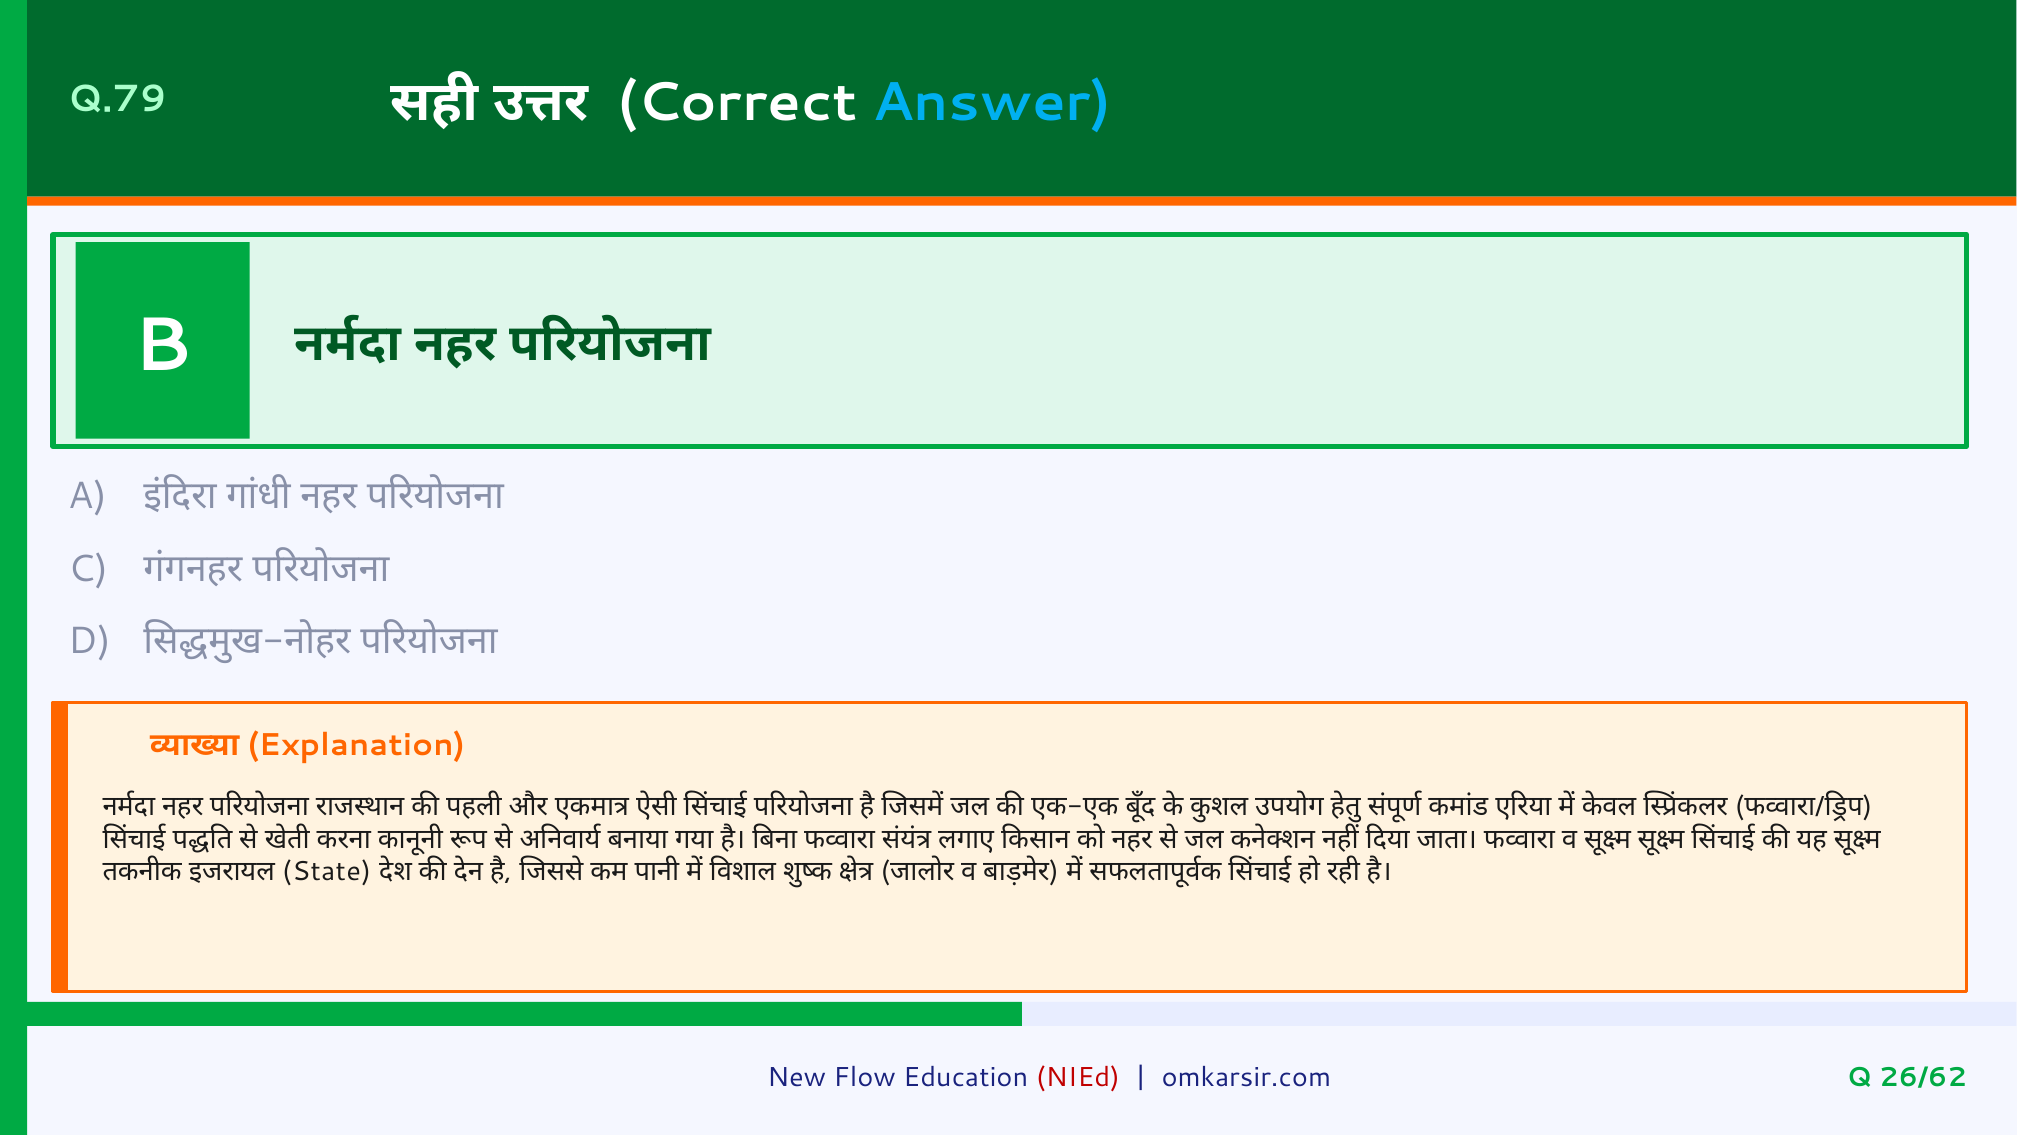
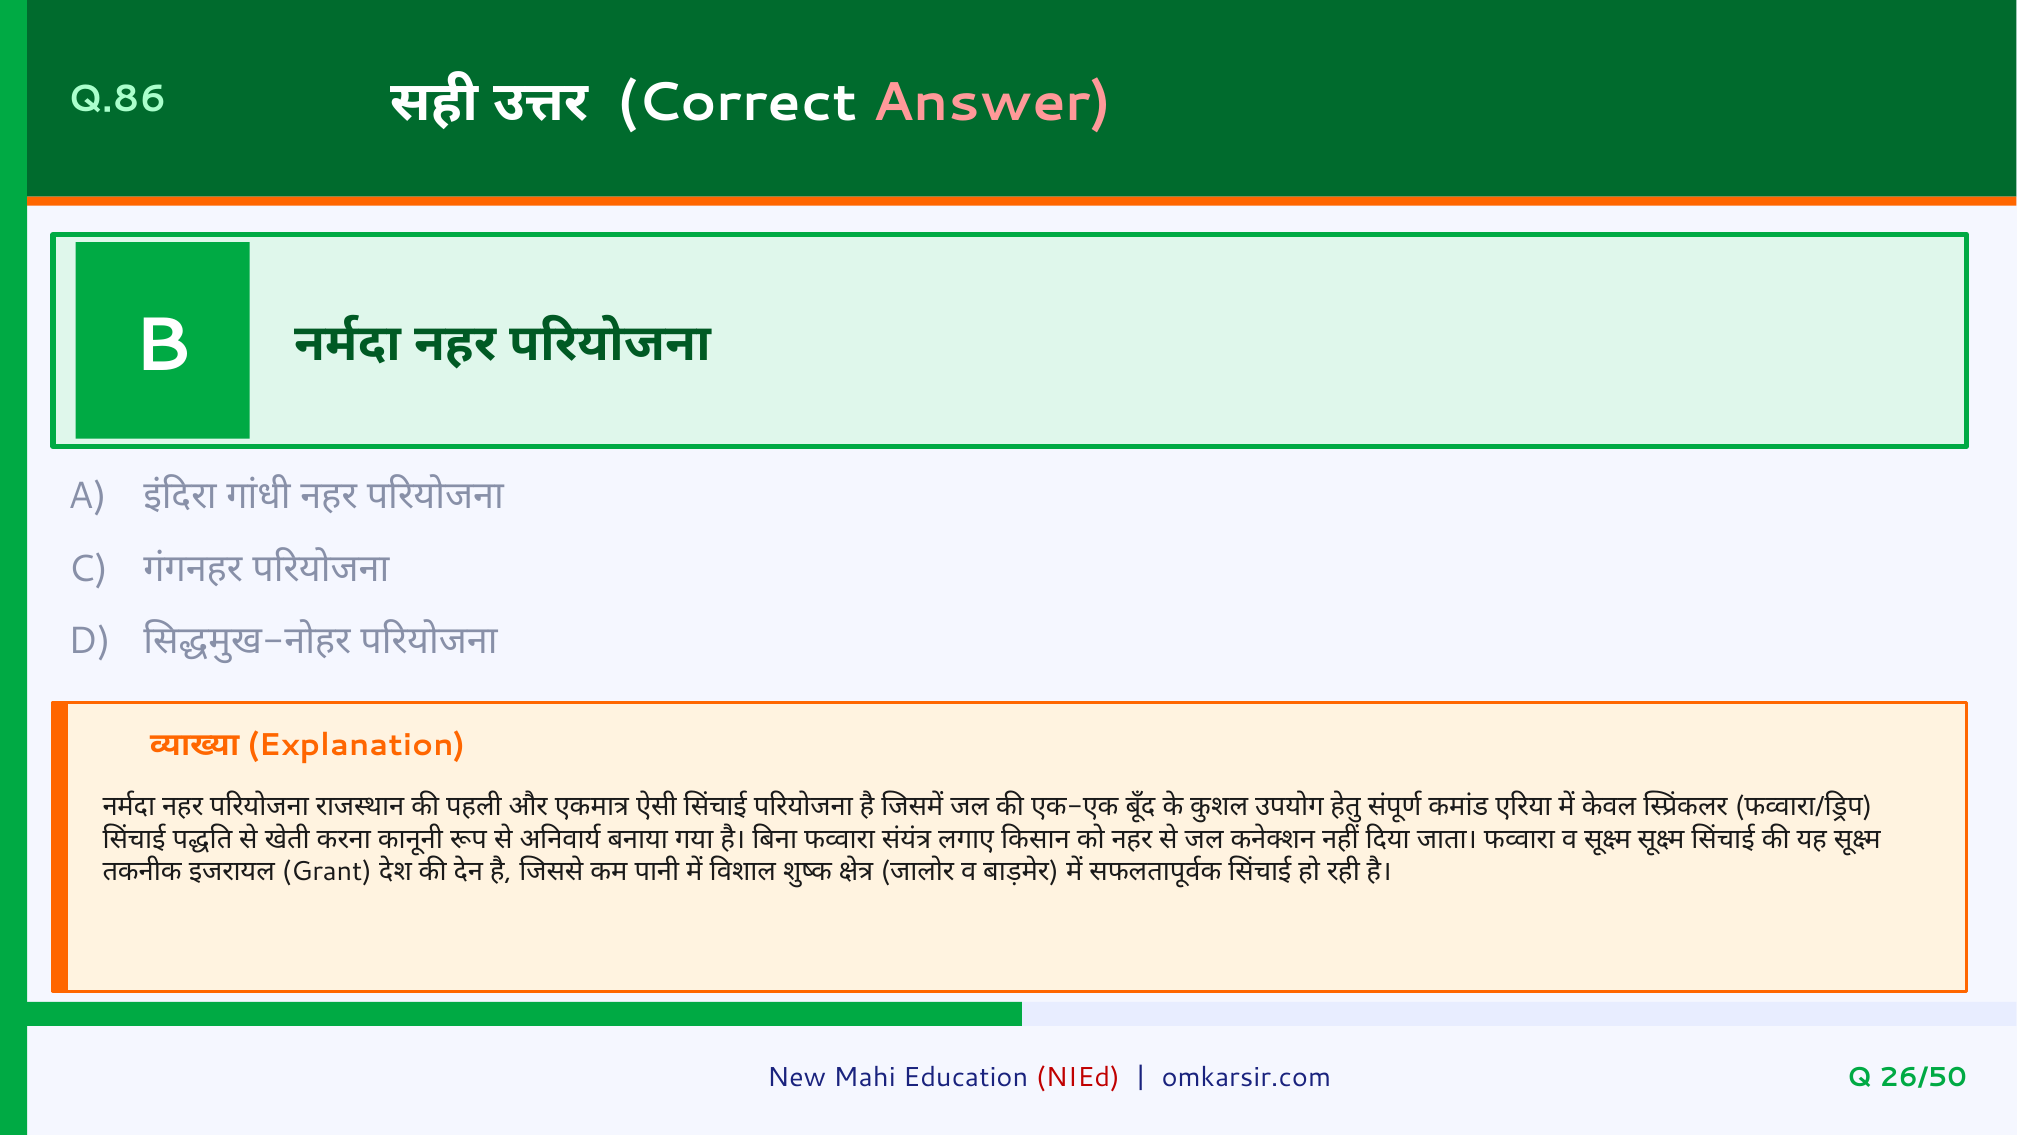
Q.79: Q.79 -> Q.86
Answer colour: light blue -> pink
State: State -> Grant
Flow: Flow -> Mahi
26/62: 26/62 -> 26/50
